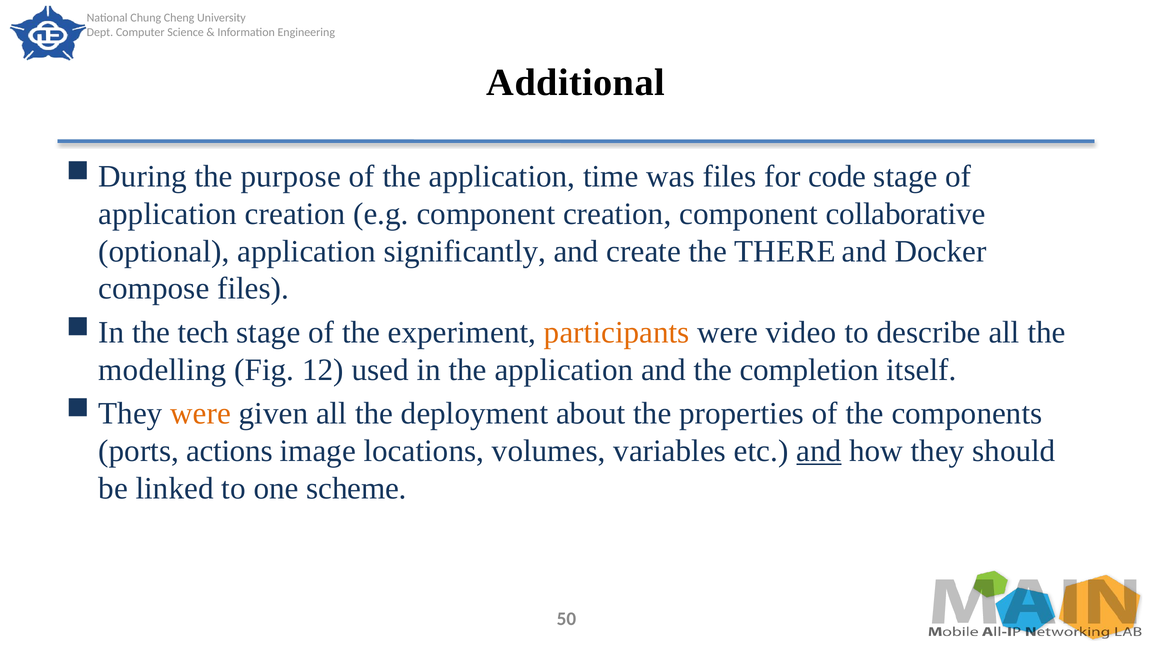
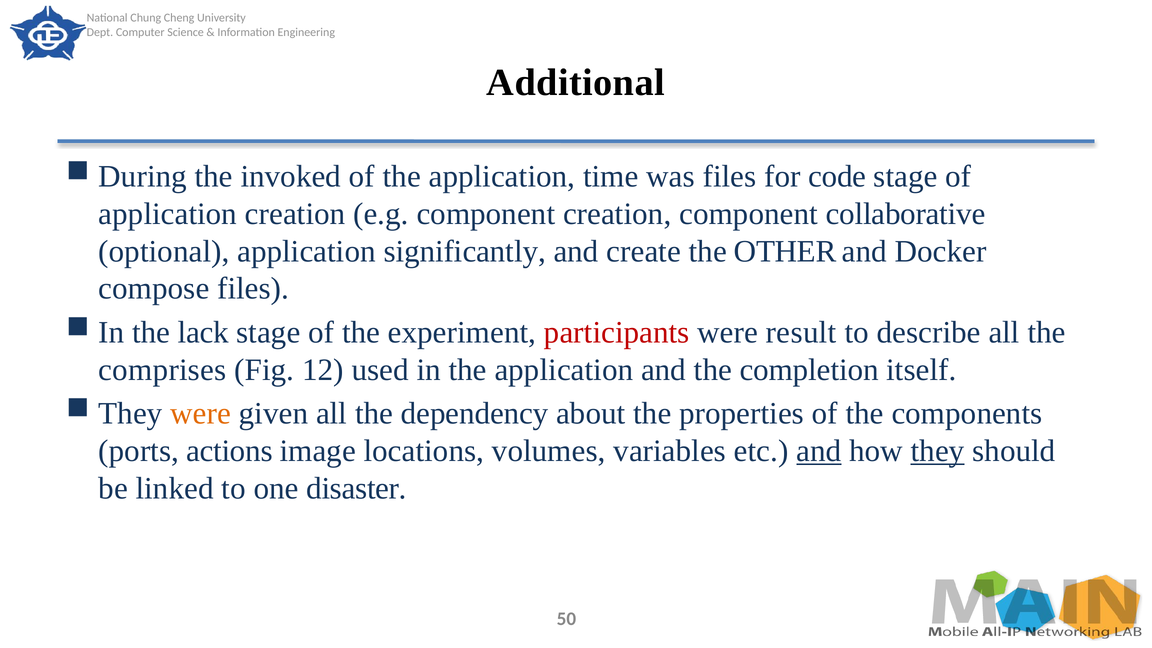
purpose: purpose -> invoked
THERE: THERE -> OTHER
tech: tech -> lack
participants colour: orange -> red
video: video -> result
modelling: modelling -> comprises
deployment: deployment -> dependency
they at (938, 451) underline: none -> present
scheme: scheme -> disaster
